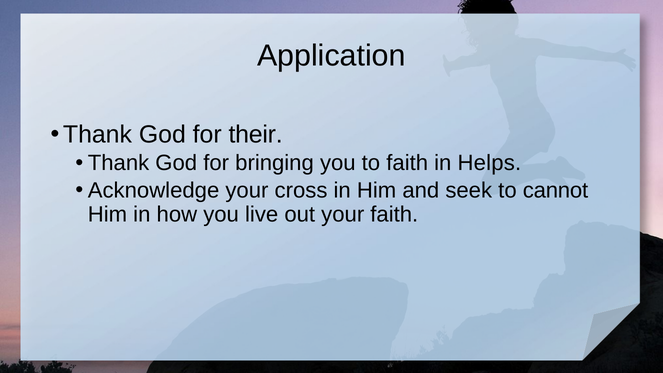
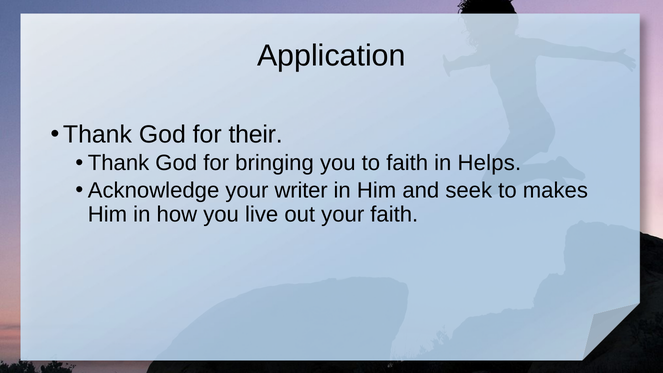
cross: cross -> writer
cannot: cannot -> makes
